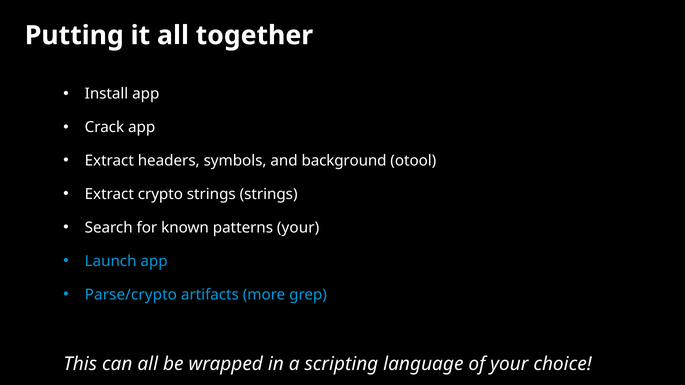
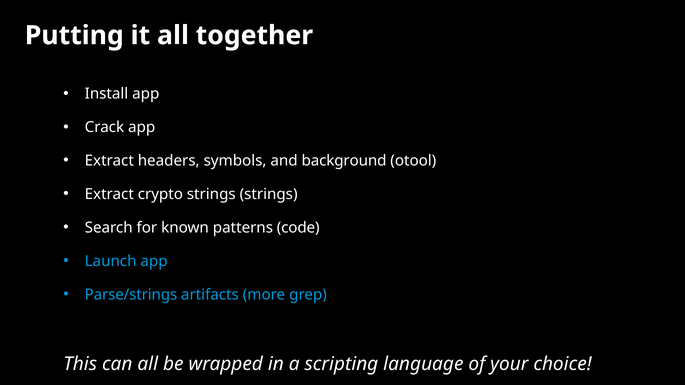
patterns your: your -> code
Parse/crypto: Parse/crypto -> Parse/strings
